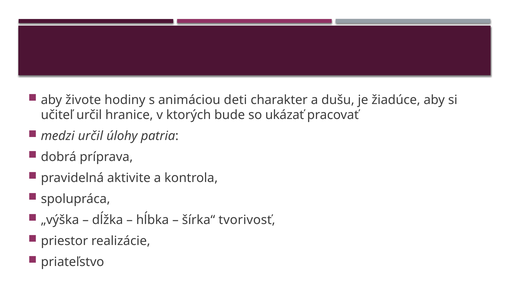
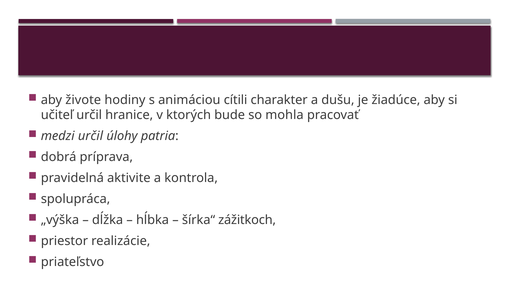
deti: deti -> cítili
ukázať: ukázať -> mohla
tvorivosť: tvorivosť -> zážitkoch
